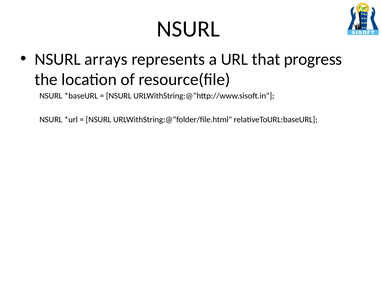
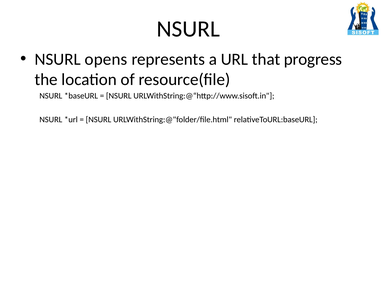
arrays: arrays -> opens
